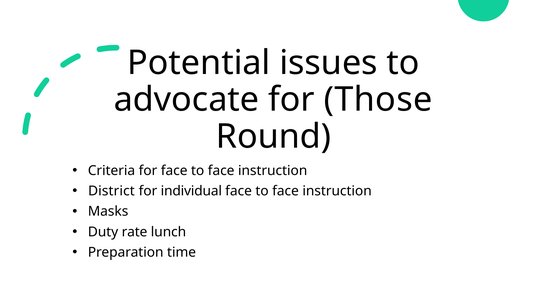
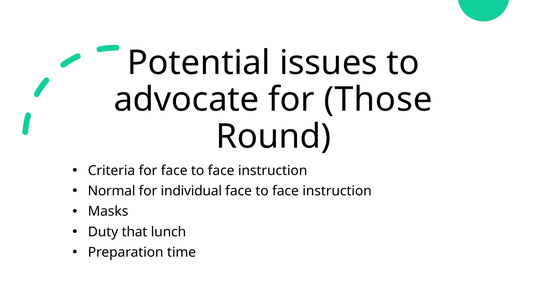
District: District -> Normal
rate: rate -> that
